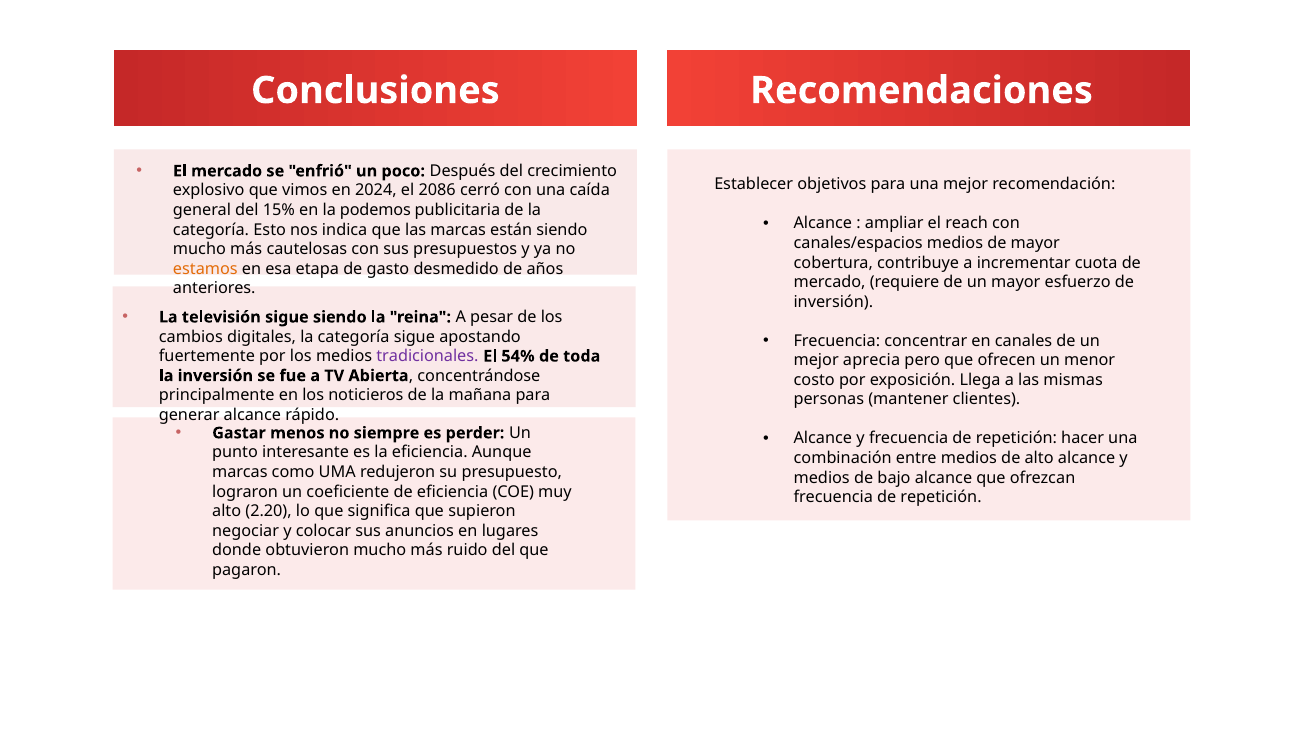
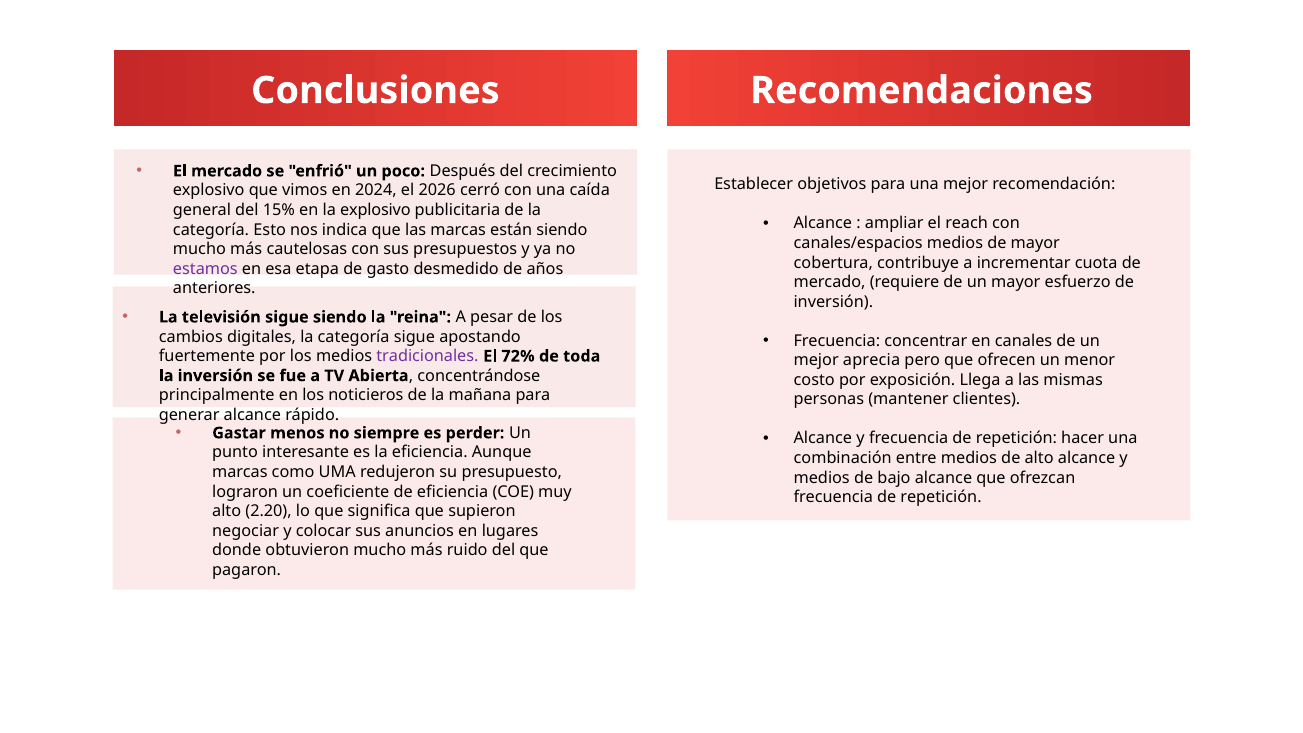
2086: 2086 -> 2026
la podemos: podemos -> explosivo
estamos colour: orange -> purple
54%: 54% -> 72%
